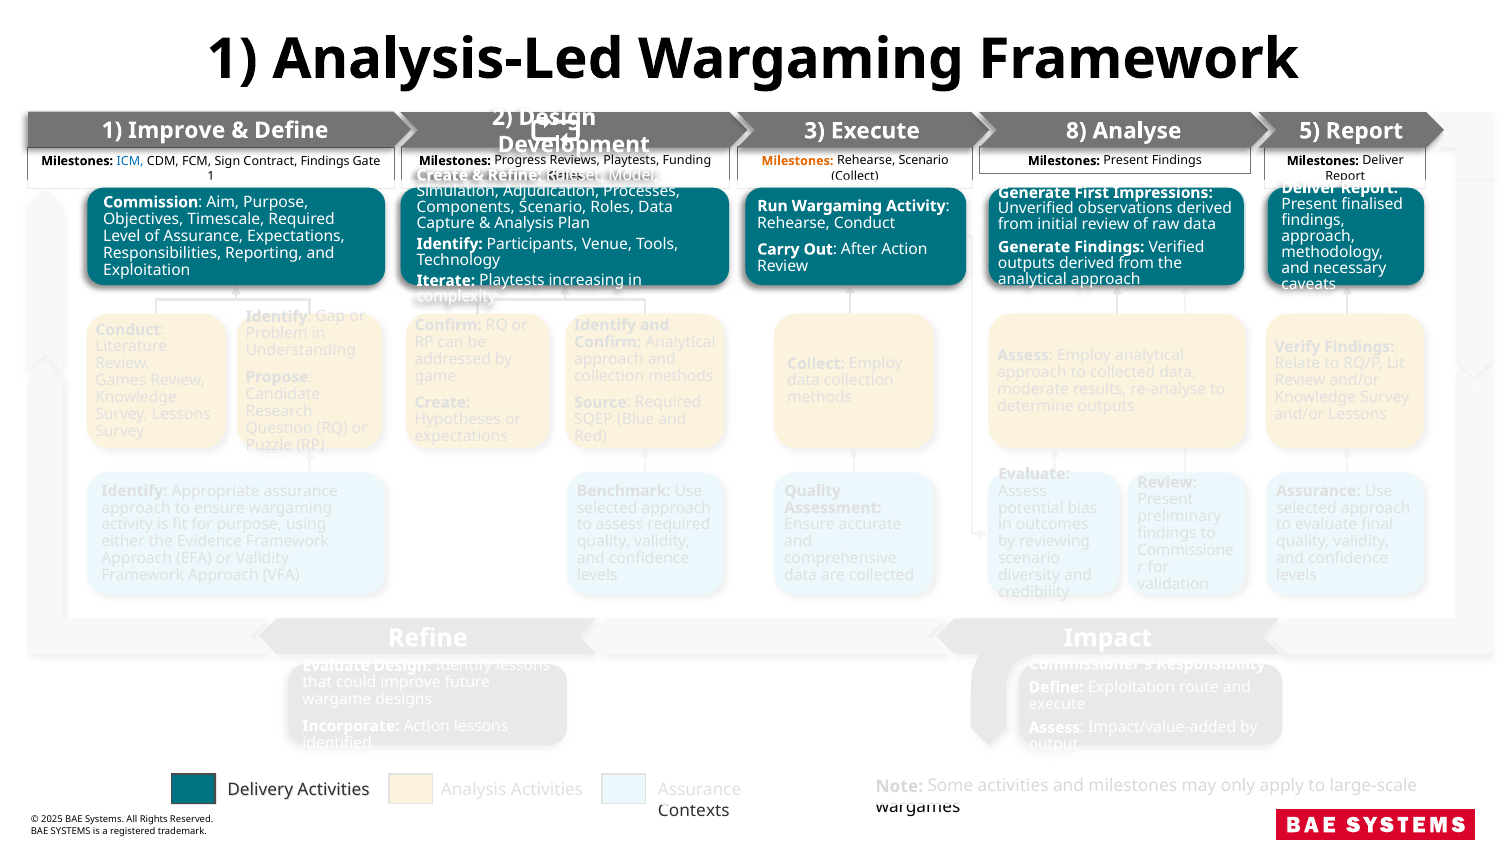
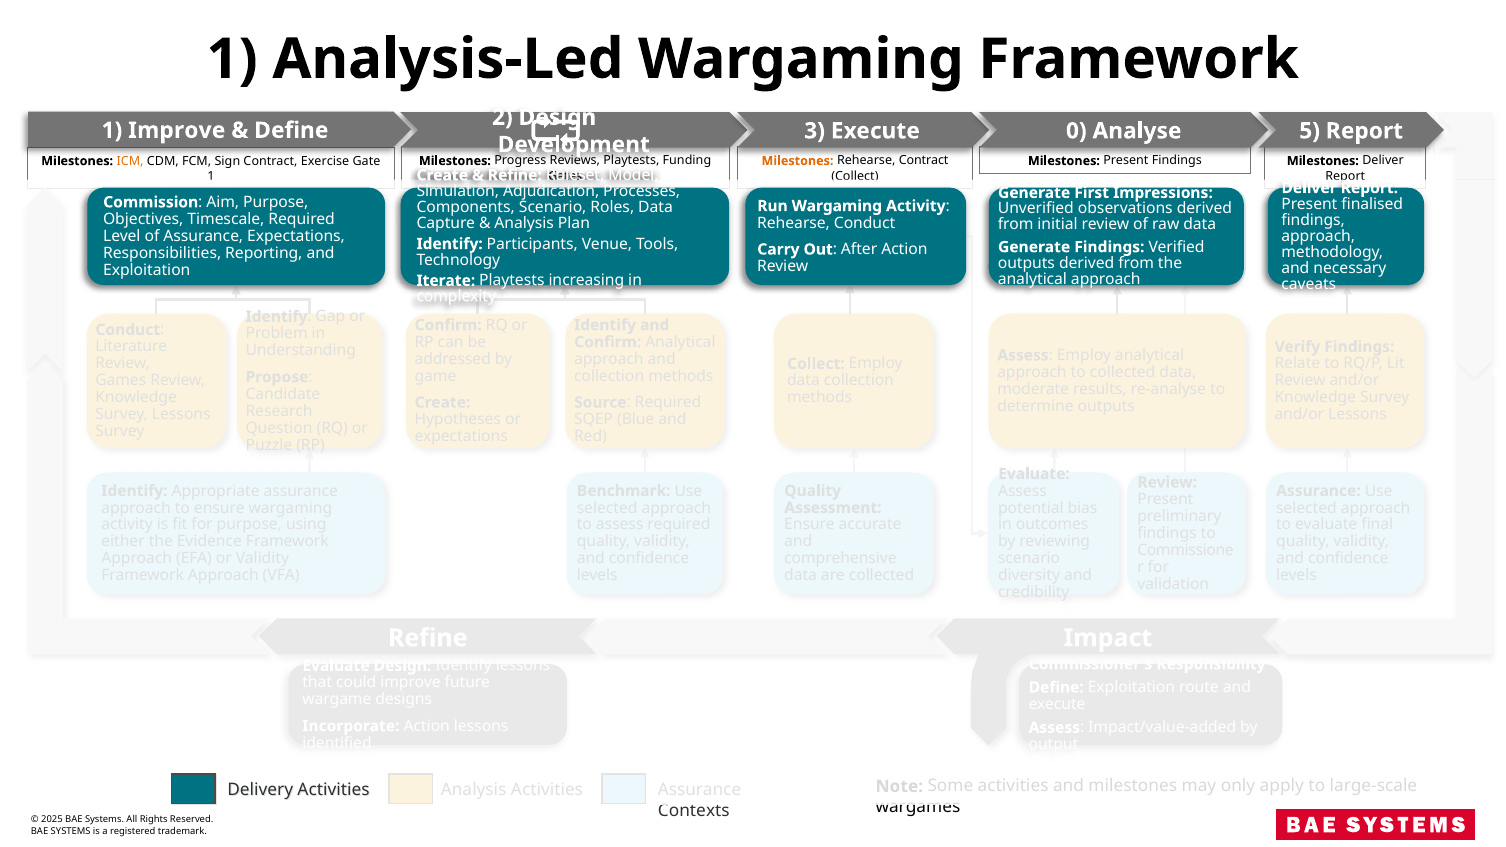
8: 8 -> 0
ICM colour: blue -> orange
Contract Findings: Findings -> Exercise
Rehearse Scenario: Scenario -> Contract
